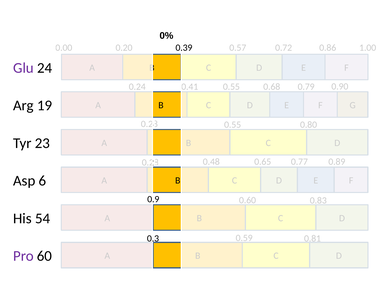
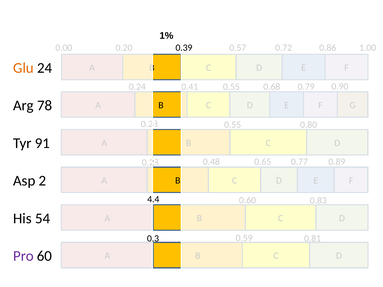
0%: 0% -> 1%
Glu colour: purple -> orange
19: 19 -> 78
23: 23 -> 91
6: 6 -> 2
0.9: 0.9 -> 4.4
